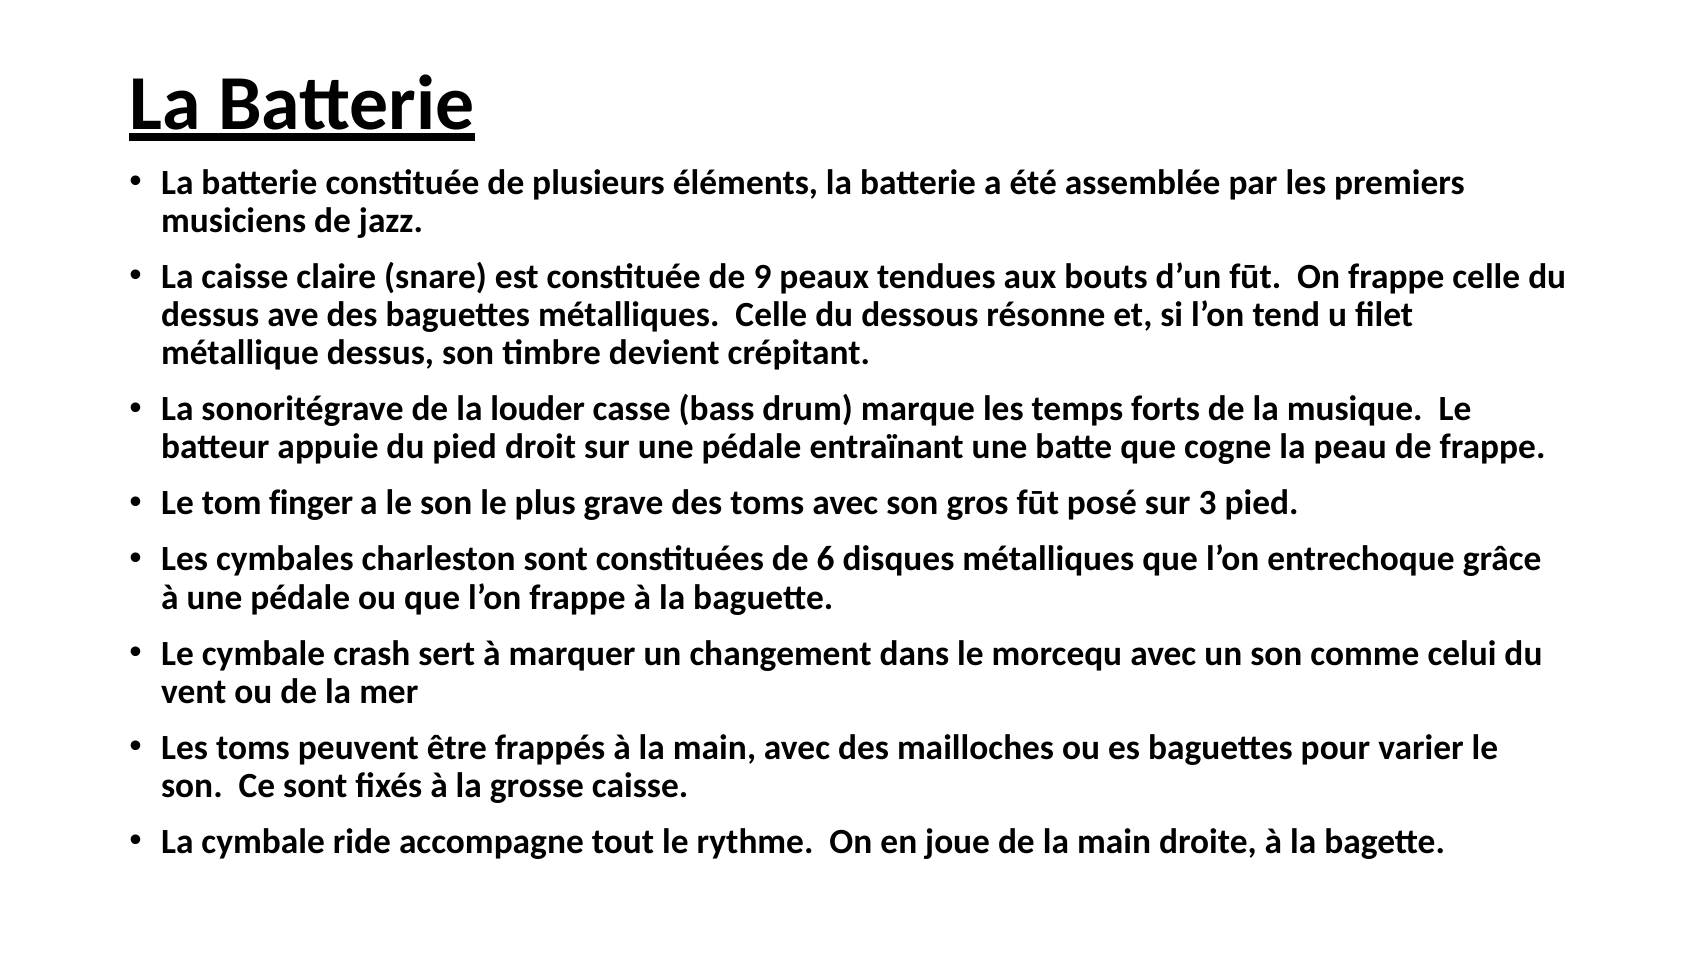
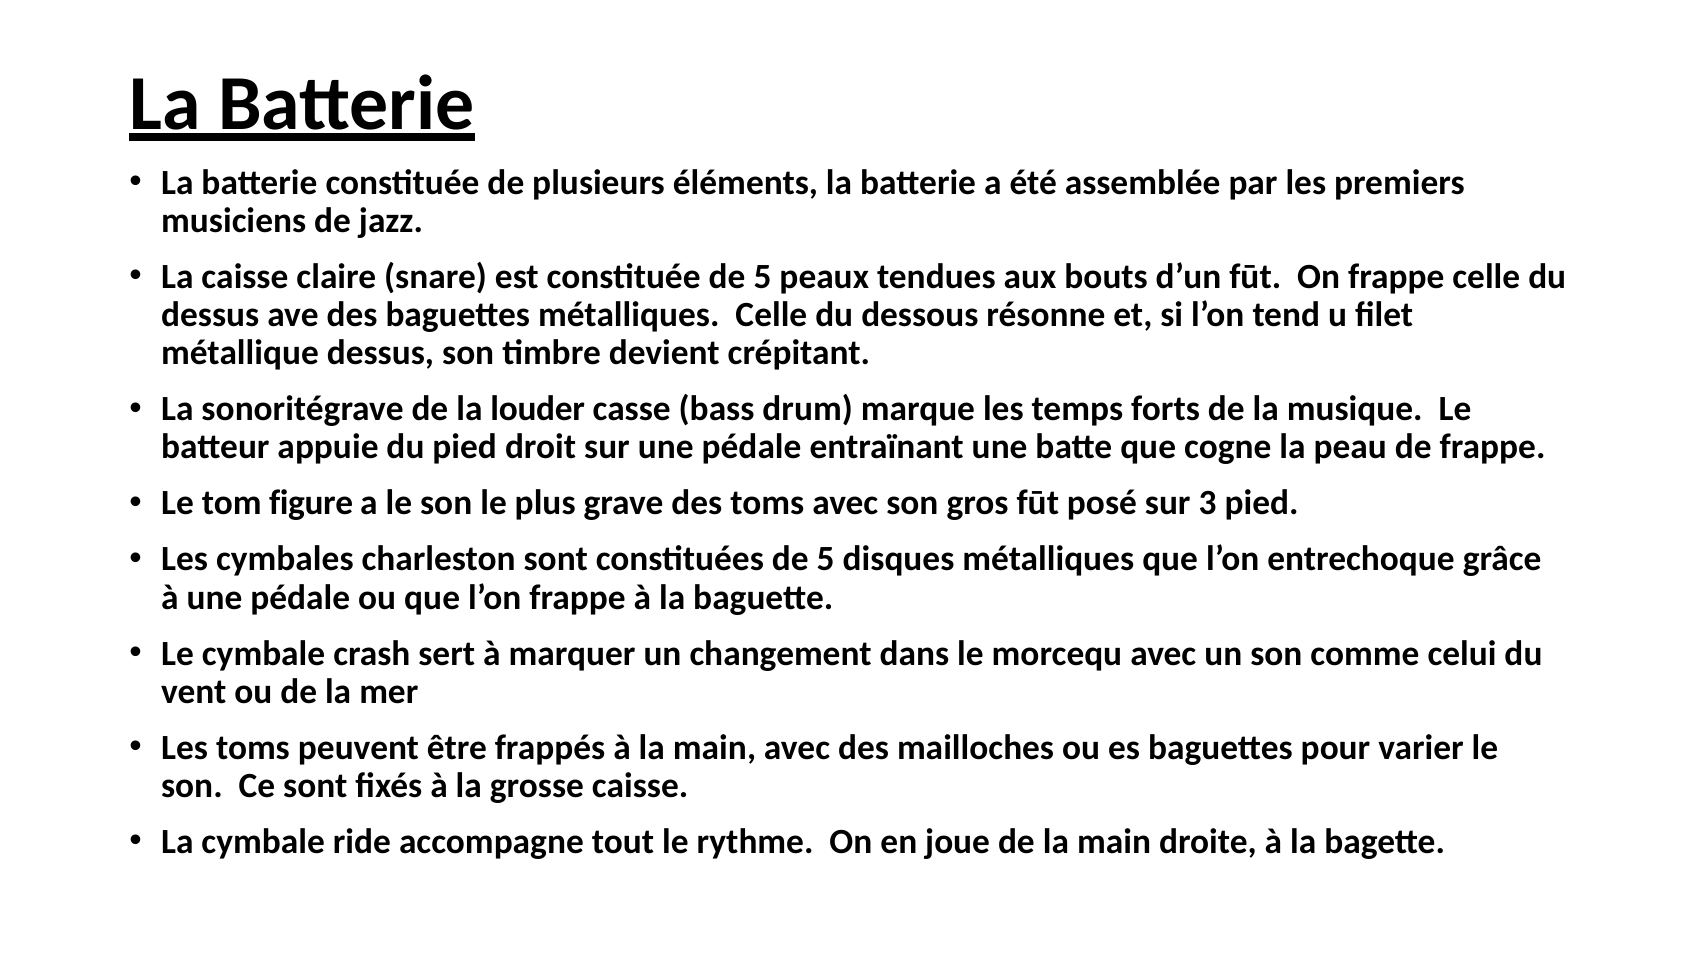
constituée de 9: 9 -> 5
finger: finger -> figure
constituées de 6: 6 -> 5
